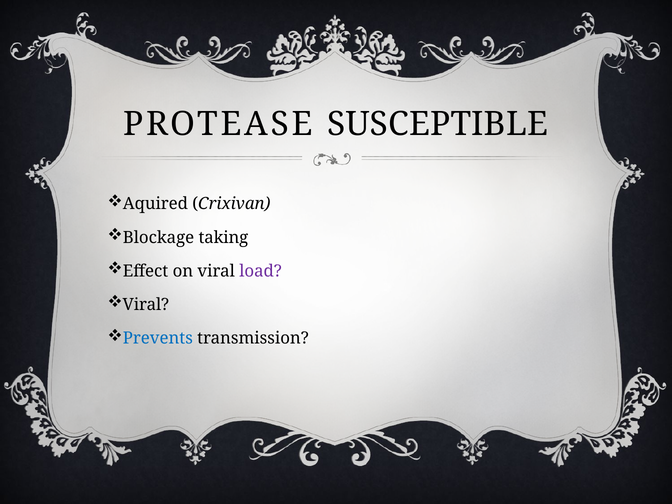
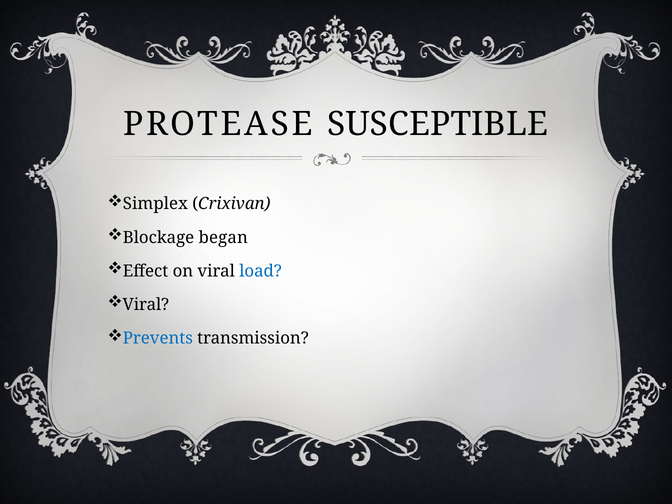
Aquired: Aquired -> Simplex
taking: taking -> began
load colour: purple -> blue
